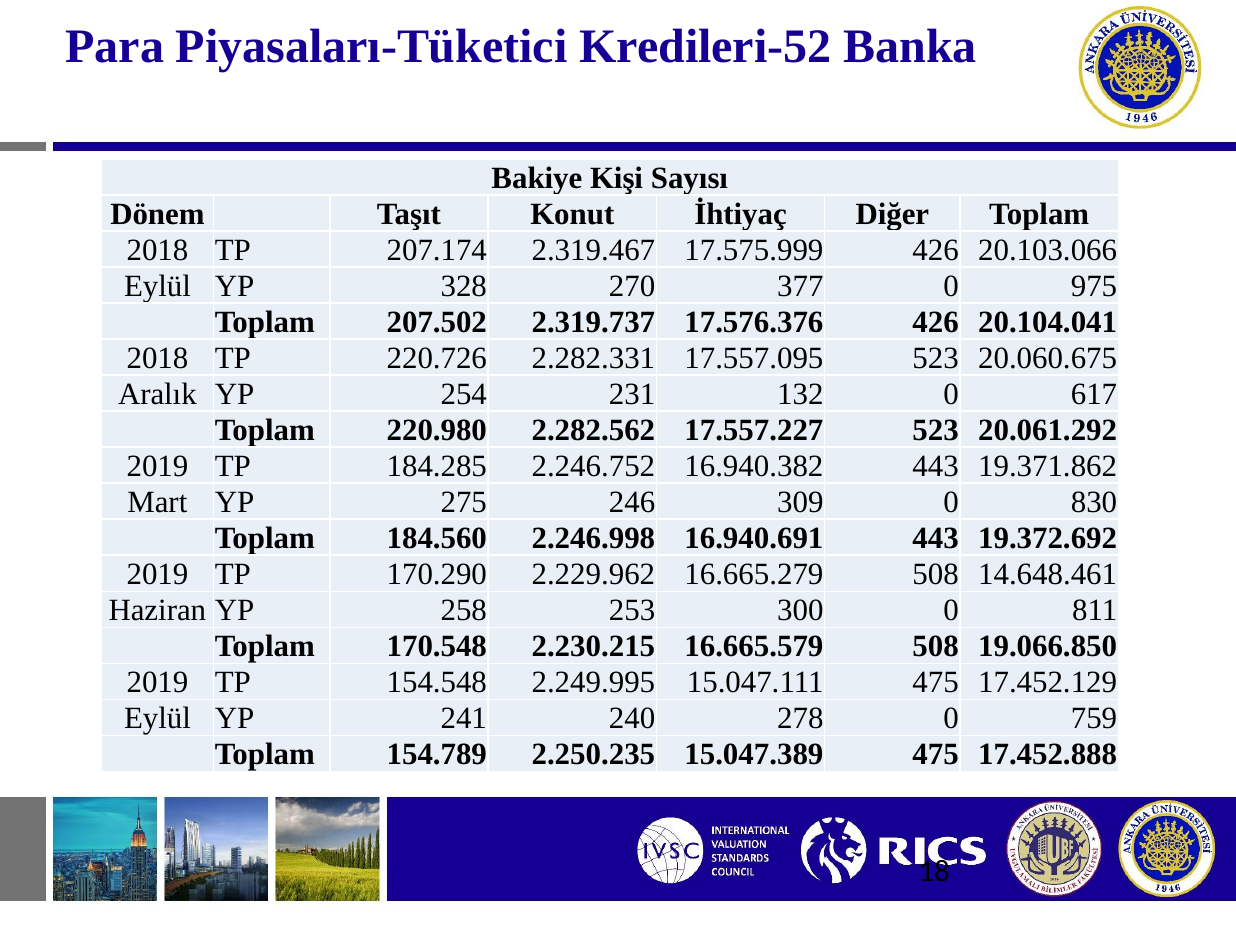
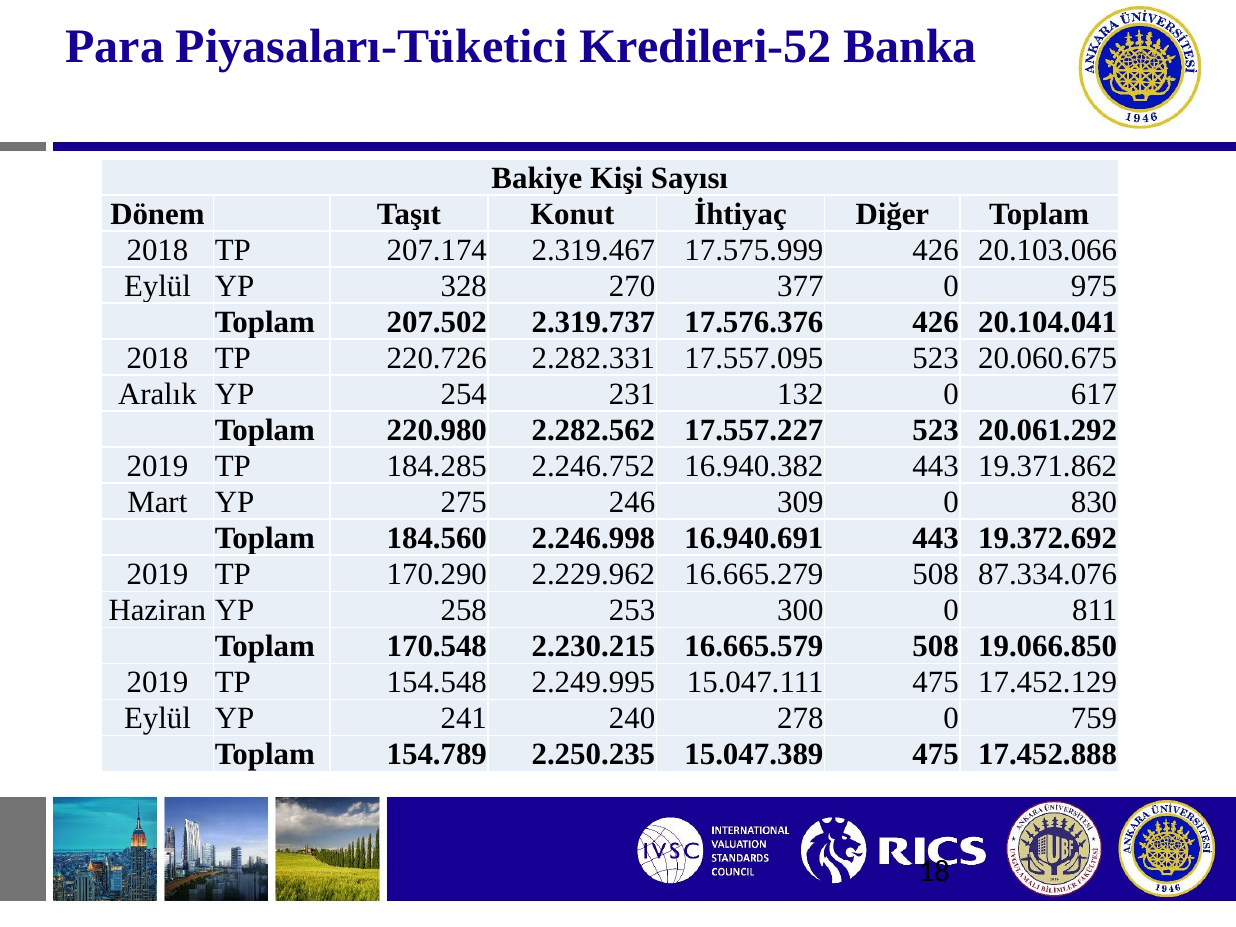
14.648.461: 14.648.461 -> 87.334.076
